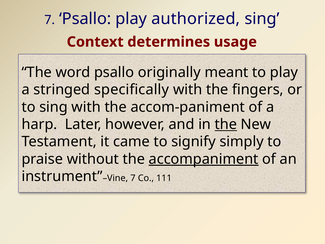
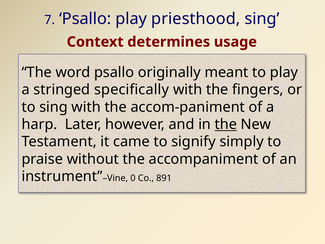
authorized: authorized -> priesthood
accompaniment underline: present -> none
7 at (133, 178): 7 -> 0
111: 111 -> 891
